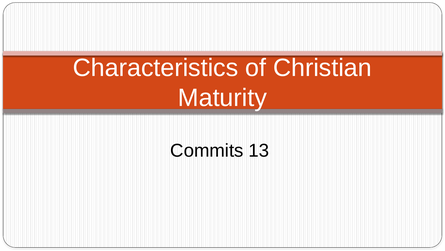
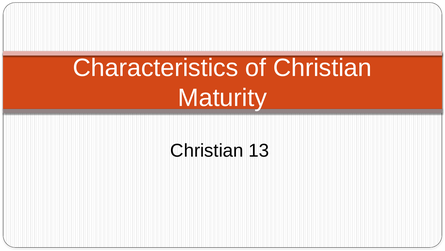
Commits at (207, 150): Commits -> Christian
